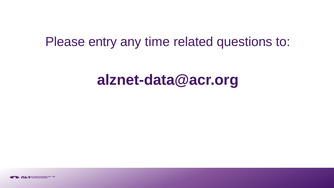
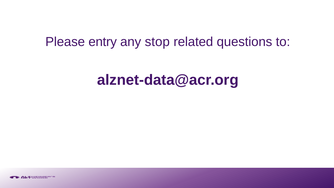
time: time -> stop
